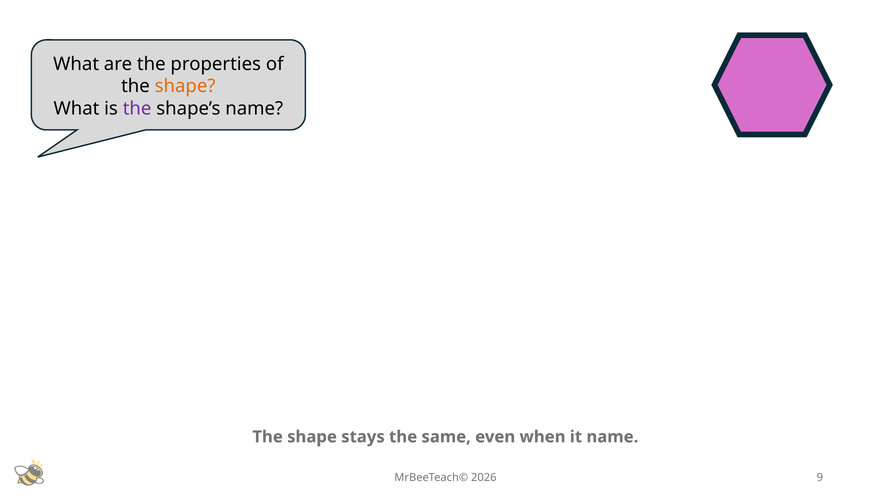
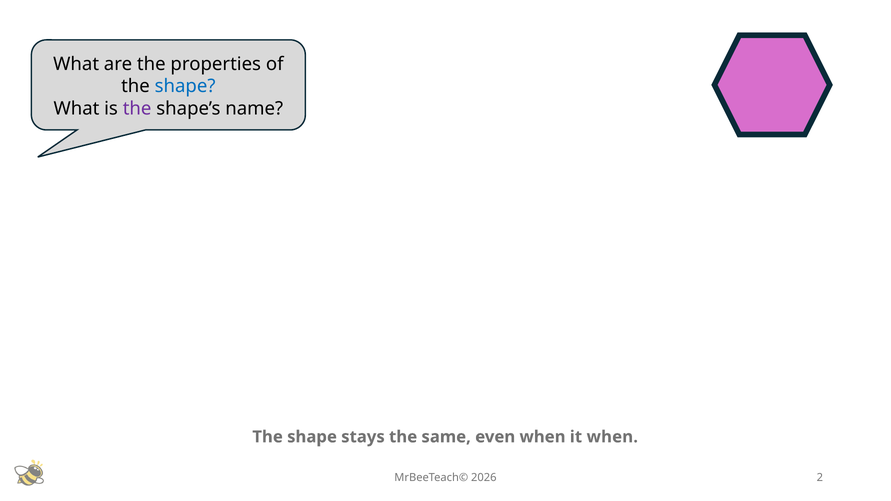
shape at (185, 86) colour: orange -> blue
it name: name -> when
9: 9 -> 2
